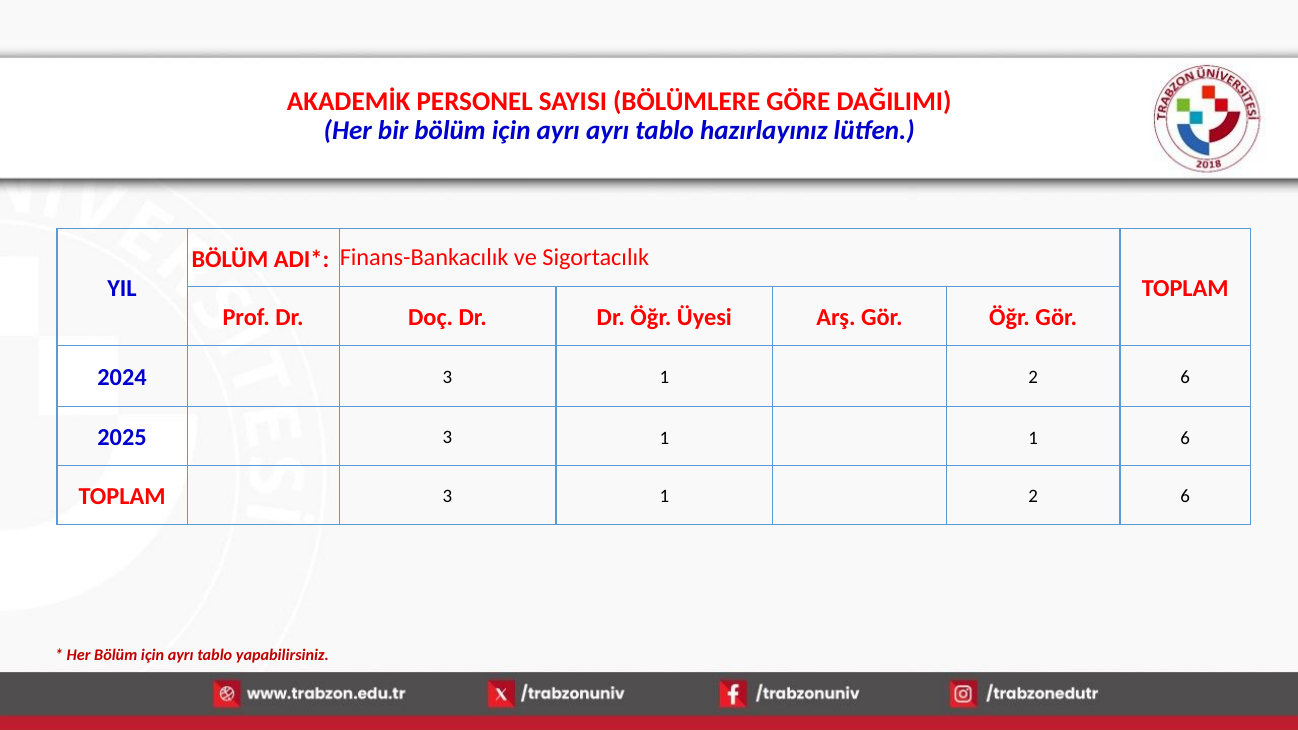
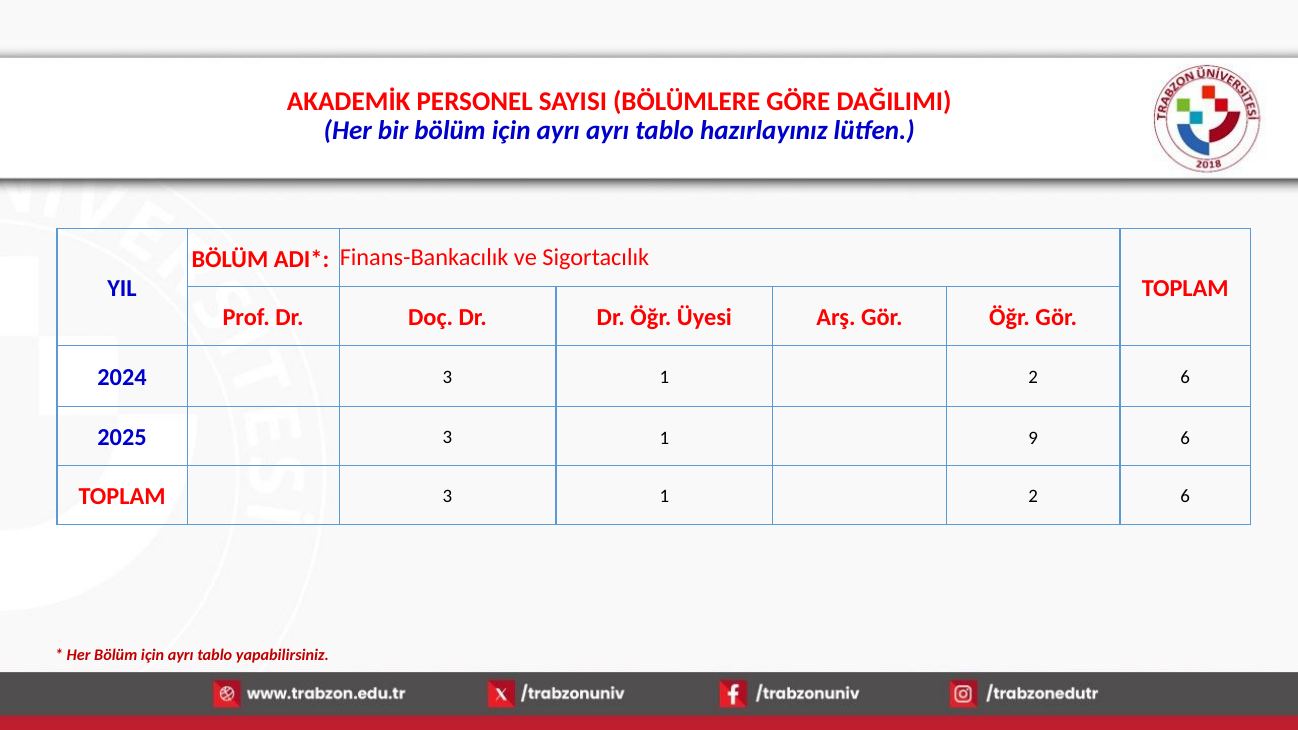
1 1: 1 -> 9
